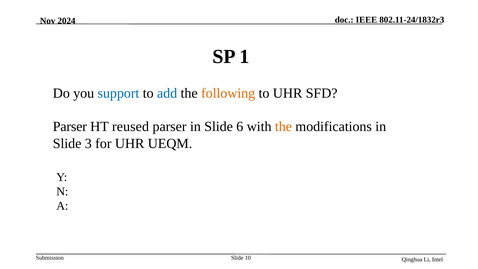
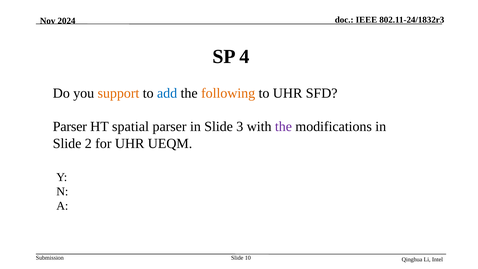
1: 1 -> 4
support colour: blue -> orange
reused: reused -> spatial
6: 6 -> 3
the at (283, 127) colour: orange -> purple
3: 3 -> 2
